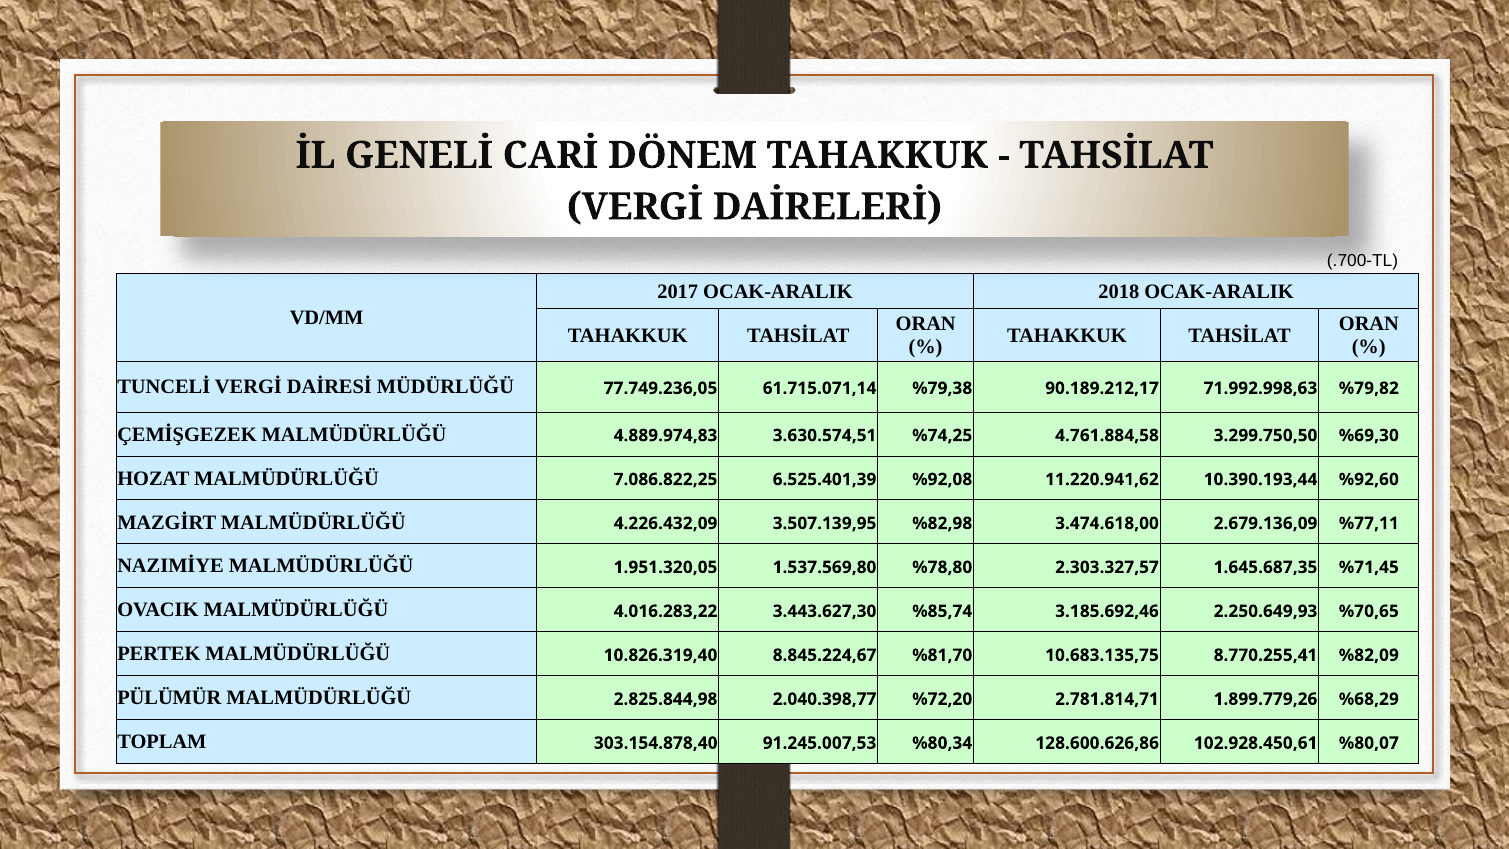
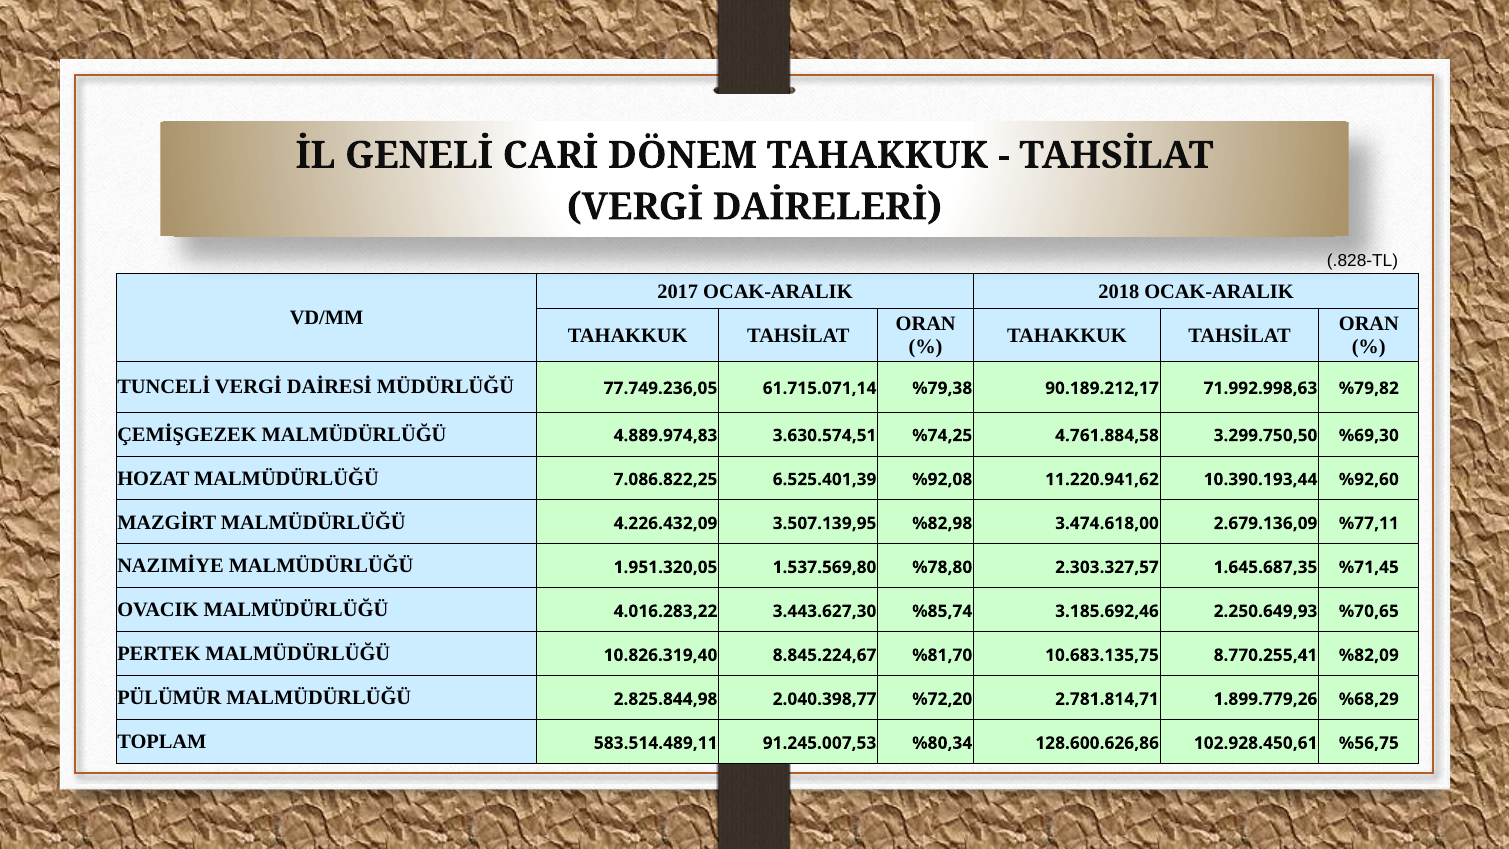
.700-TL: .700-TL -> .828-TL
303.154.878,40: 303.154.878,40 -> 583.514.489,11
%80,07: %80,07 -> %56,75
